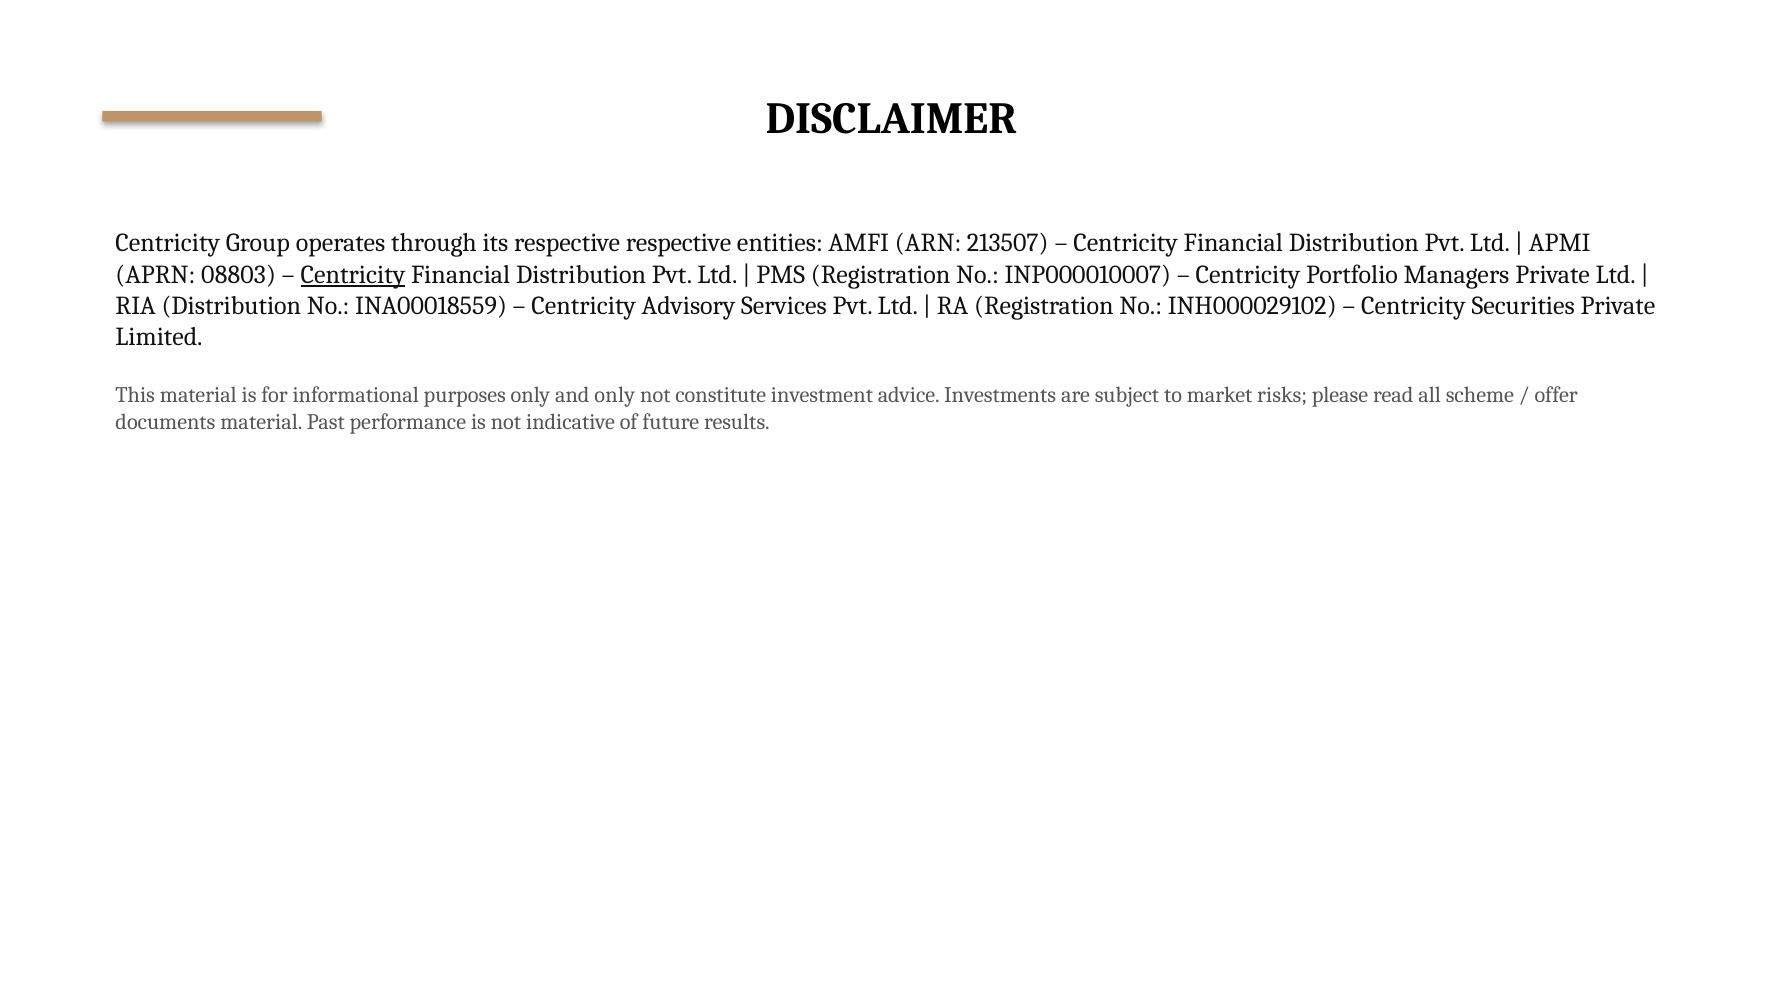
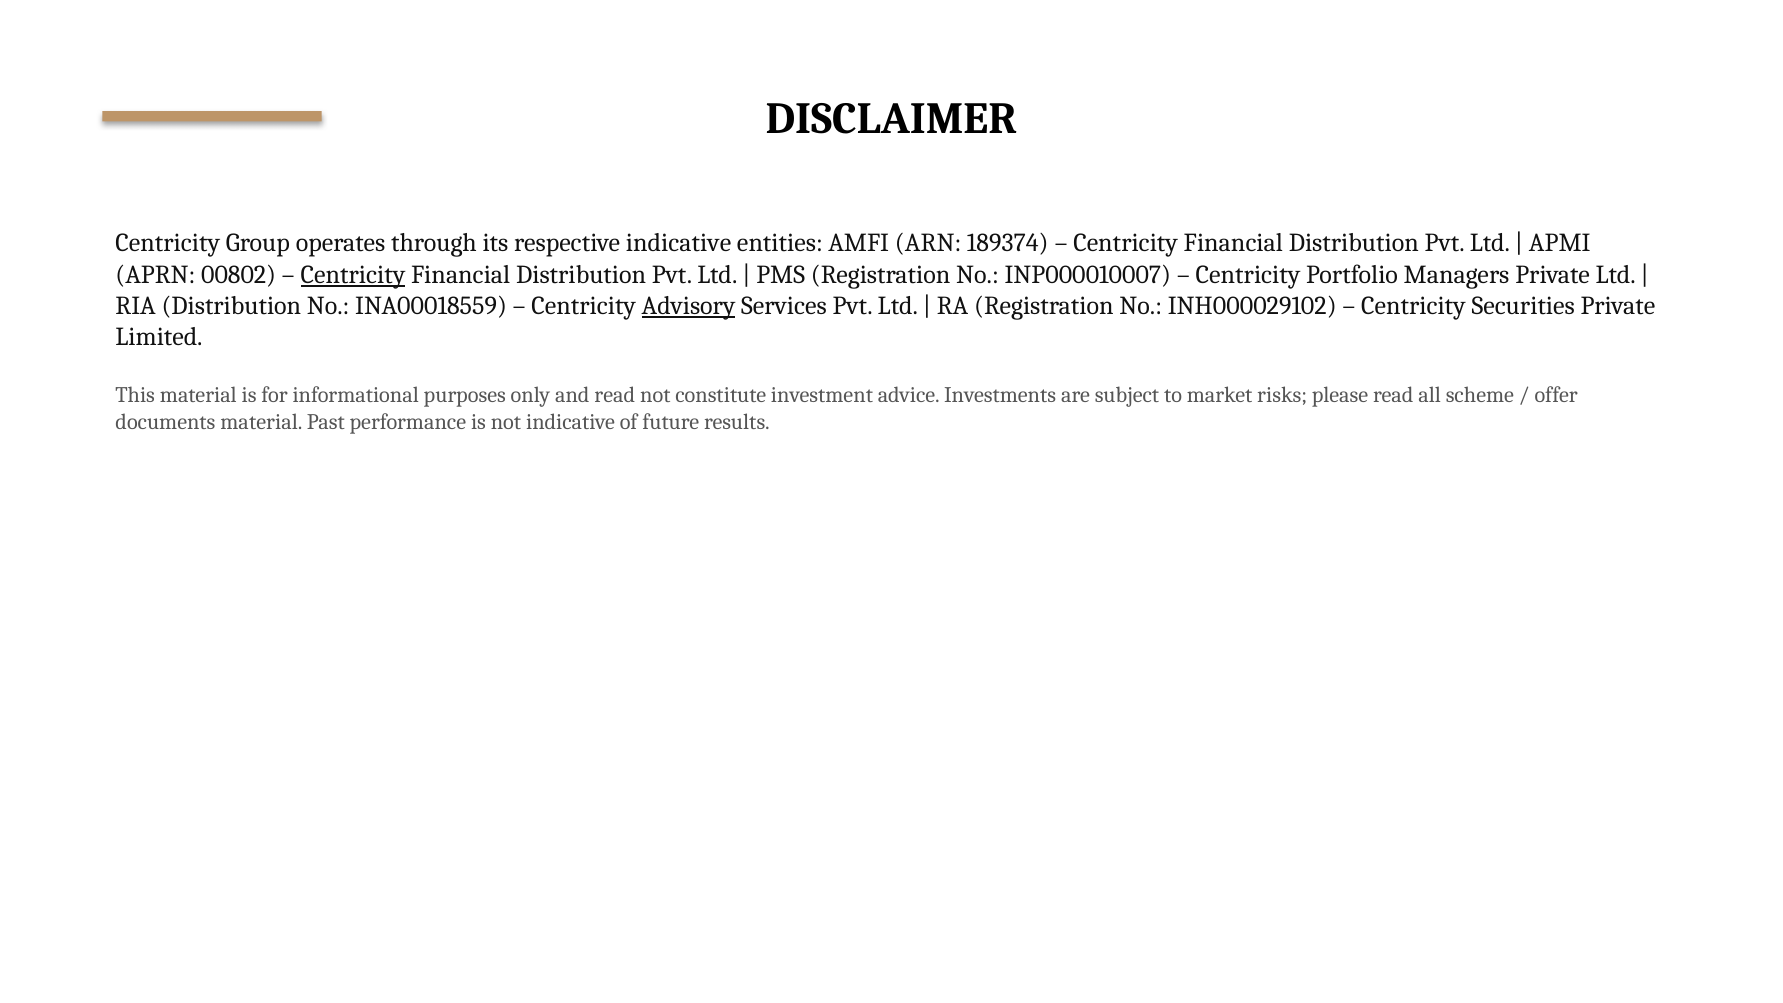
respective respective: respective -> indicative
213507: 213507 -> 189374
08803: 08803 -> 00802
Advisory underline: none -> present
and only: only -> read
